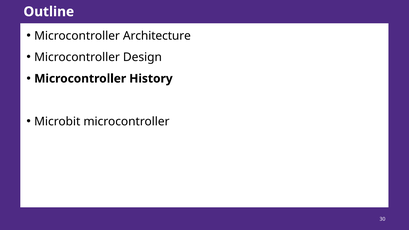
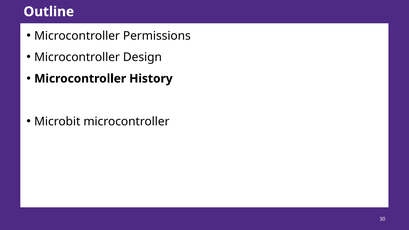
Architecture: Architecture -> Permissions
